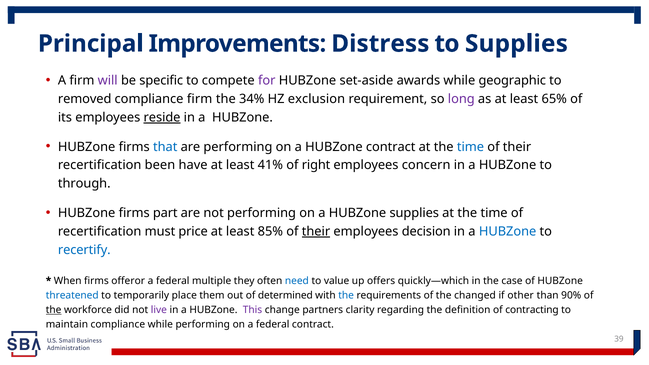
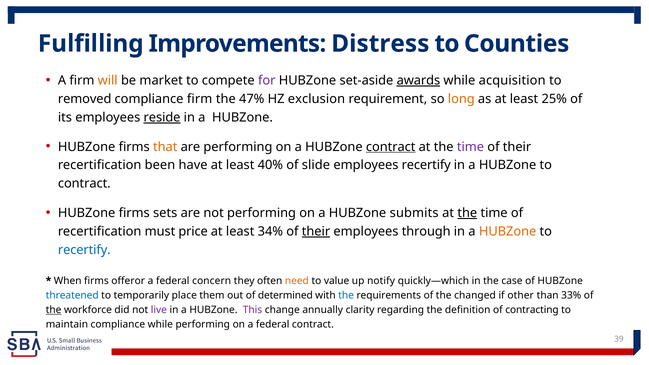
Principal: Principal -> Fulfilling
to Supplies: Supplies -> Counties
will colour: purple -> orange
specific: specific -> market
awards underline: none -> present
geographic: geographic -> acquisition
34%: 34% -> 47%
long colour: purple -> orange
65%: 65% -> 25%
that colour: blue -> orange
contract at (391, 147) underline: none -> present
time at (470, 147) colour: blue -> purple
41%: 41% -> 40%
right: right -> slide
employees concern: concern -> recertify
through at (84, 184): through -> contract
part: part -> sets
HUBZone supplies: supplies -> submits
the at (467, 213) underline: none -> present
85%: 85% -> 34%
decision: decision -> through
HUBZone at (508, 232) colour: blue -> orange
multiple: multiple -> concern
need colour: blue -> orange
offers: offers -> notify
90%: 90% -> 33%
partners: partners -> annually
